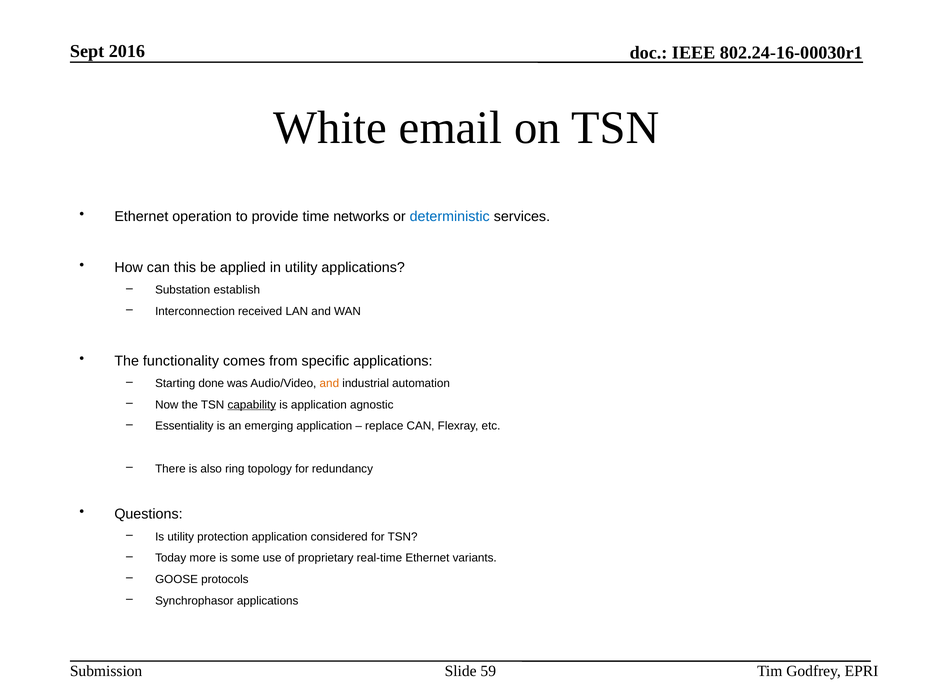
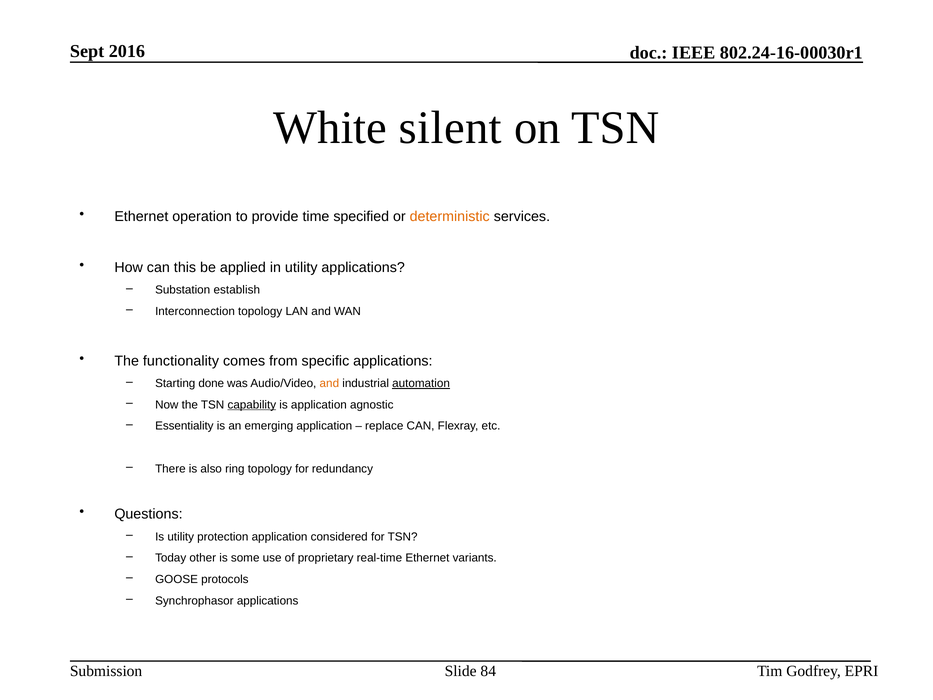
email: email -> silent
networks: networks -> specified
deterministic colour: blue -> orange
Interconnection received: received -> topology
automation underline: none -> present
more: more -> other
59: 59 -> 84
